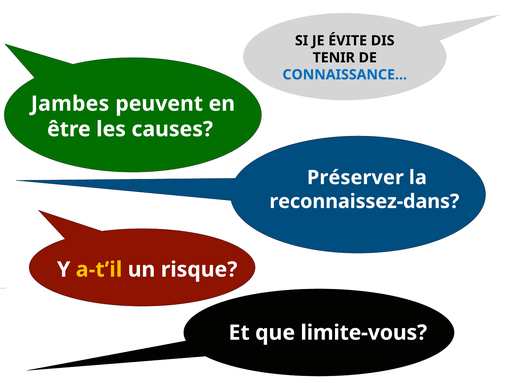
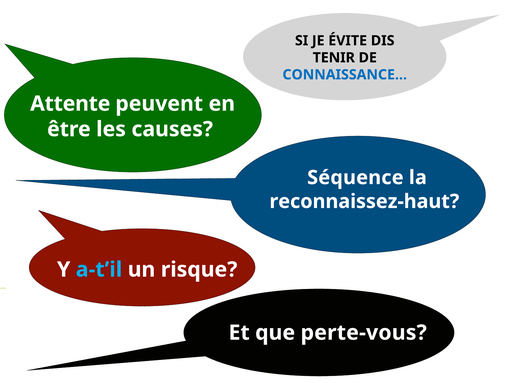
Jambes: Jambes -> Attente
Préserver: Préserver -> Séquence
reconnaissez-dans: reconnaissez-dans -> reconnaissez-haut
a-t’il colour: yellow -> light blue
limite-vous: limite-vous -> perte-vous
